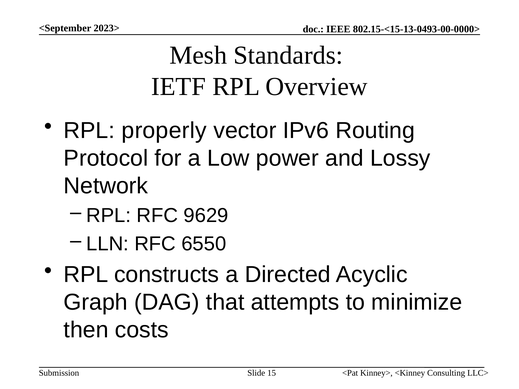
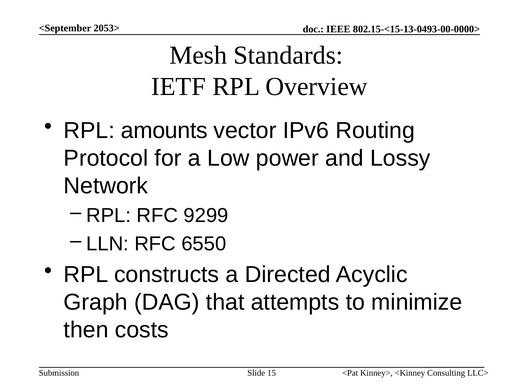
2023>: 2023> -> 2053>
properly: properly -> amounts
9629: 9629 -> 9299
